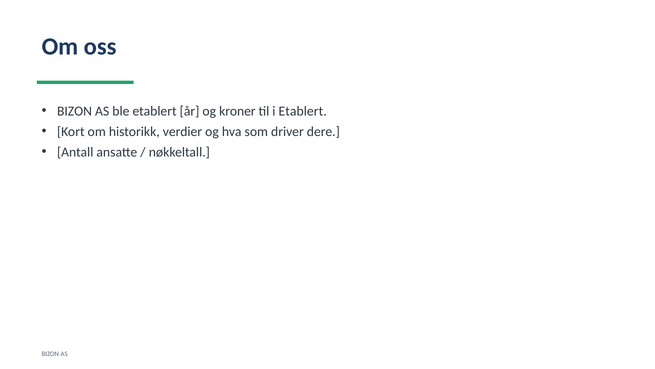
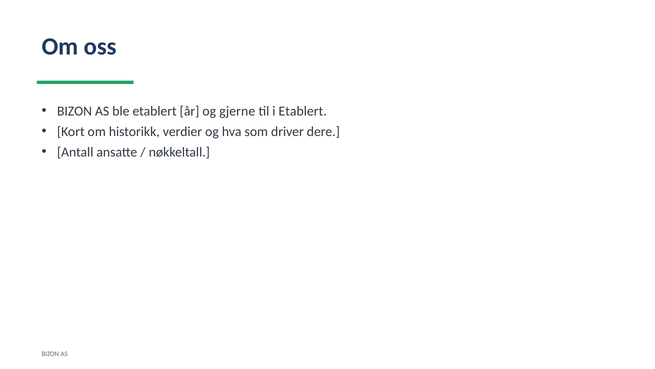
kroner: kroner -> gjerne
